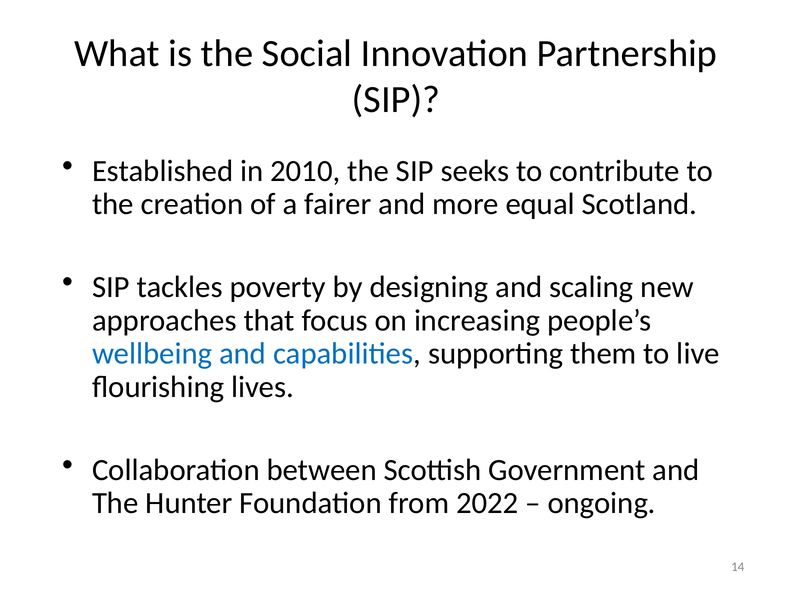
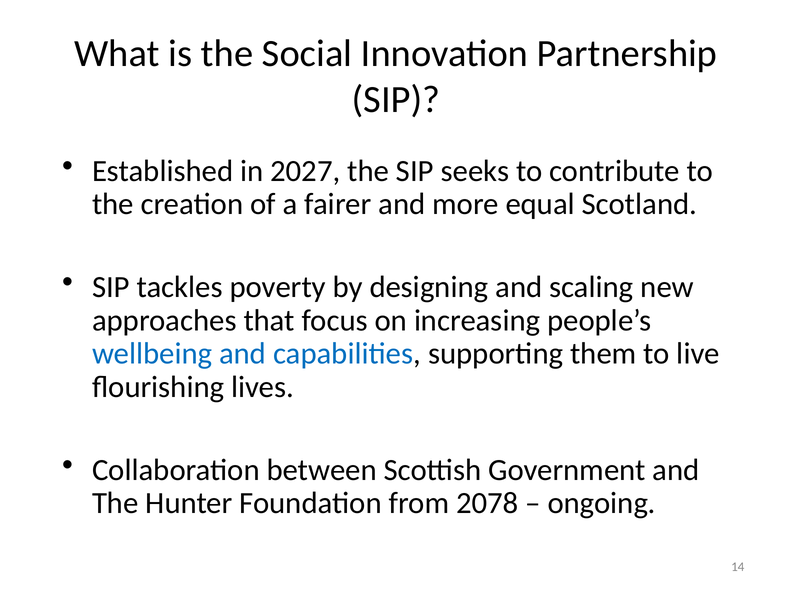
2010: 2010 -> 2027
2022: 2022 -> 2078
